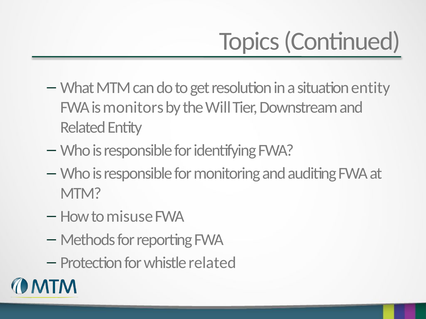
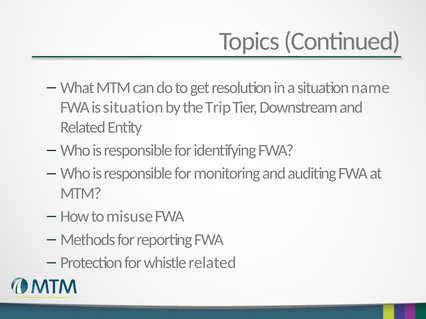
situation entity: entity -> name
is monitors: monitors -> situation
Will: Will -> Trip
